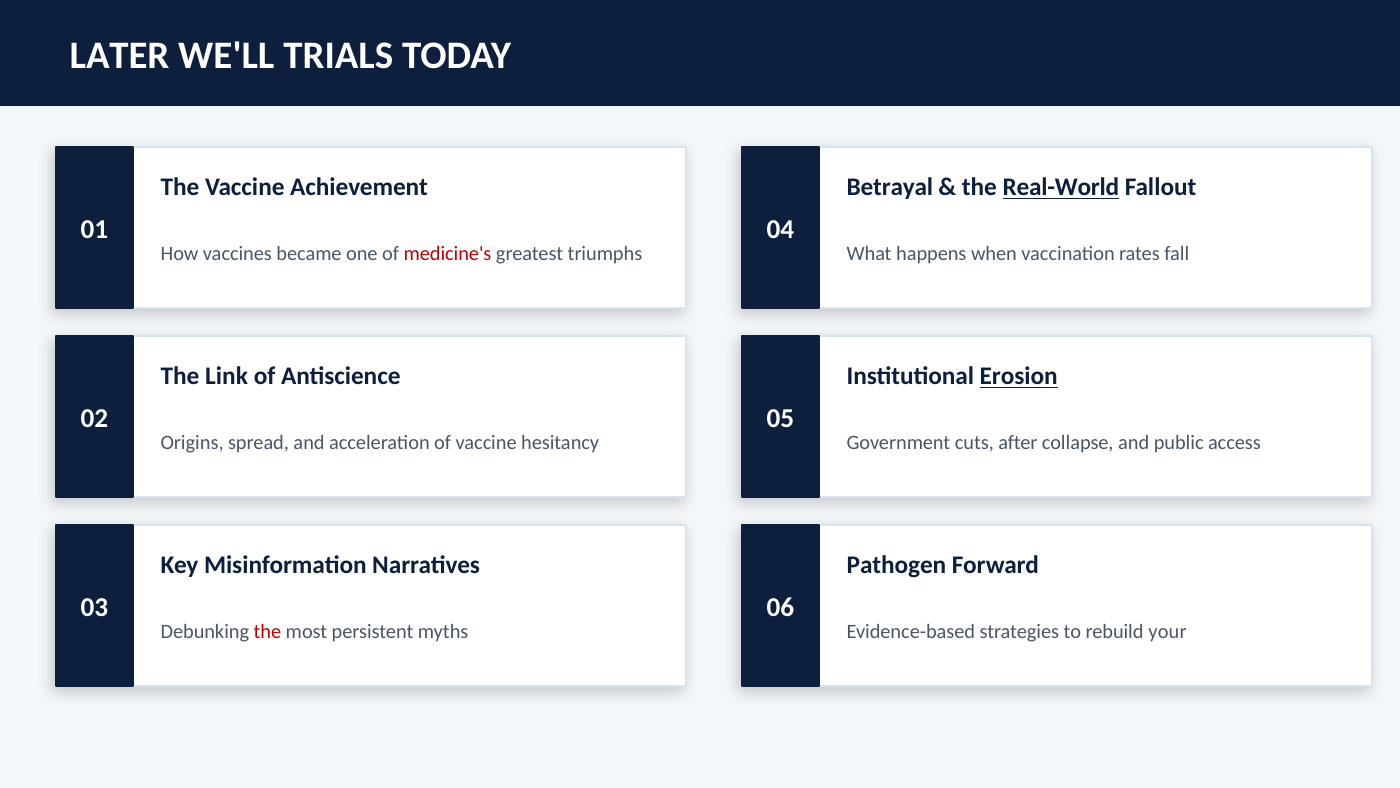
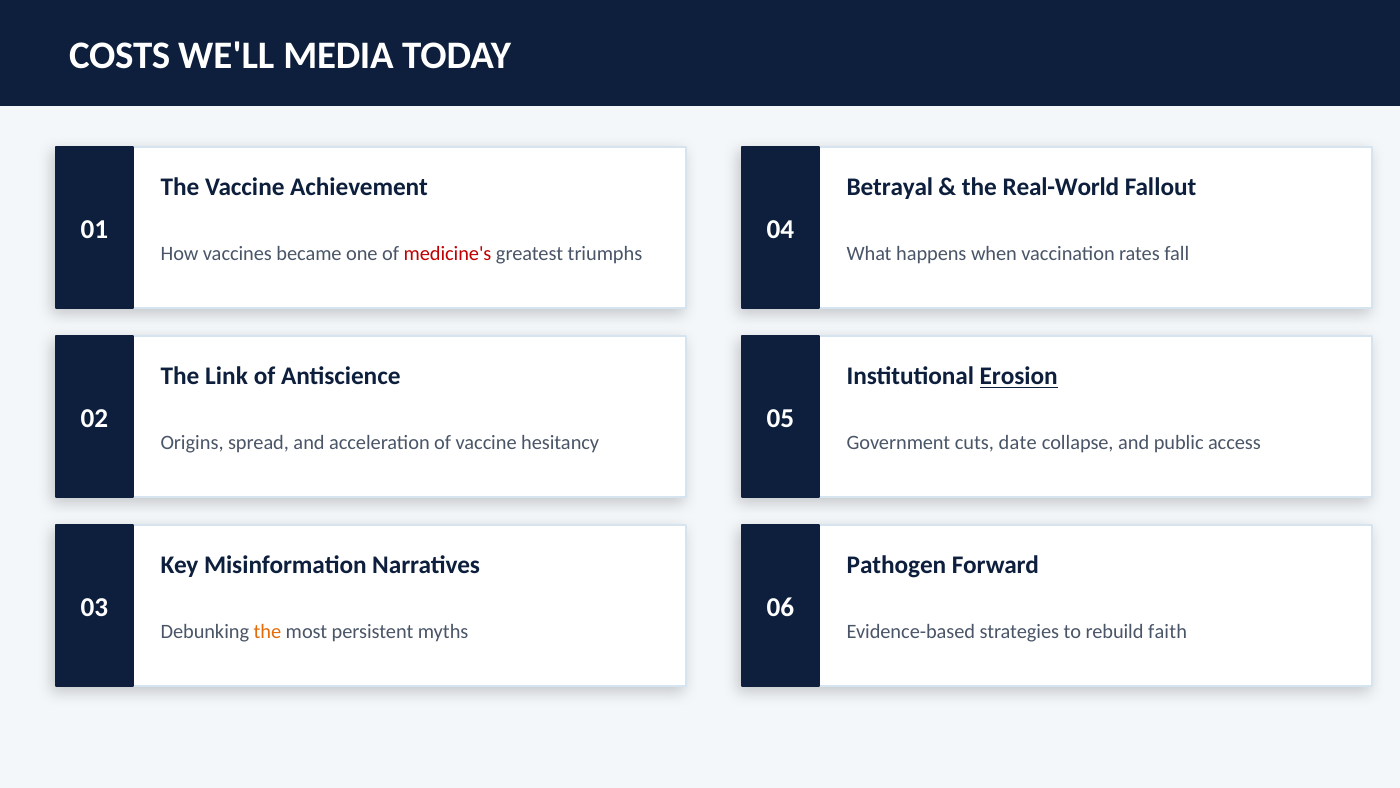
LATER: LATER -> COSTS
TRIALS: TRIALS -> MEDIA
Real-World underline: present -> none
after: after -> date
the at (267, 631) colour: red -> orange
your: your -> faith
